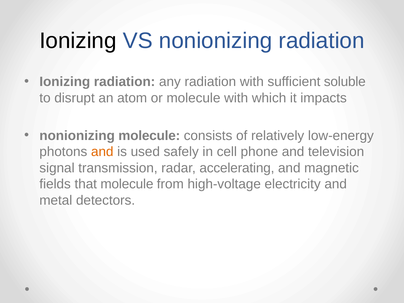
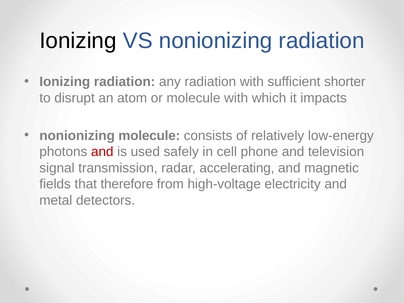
soluble: soluble -> shorter
and at (102, 152) colour: orange -> red
that molecule: molecule -> therefore
